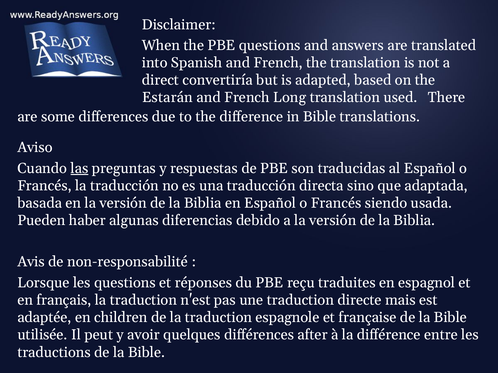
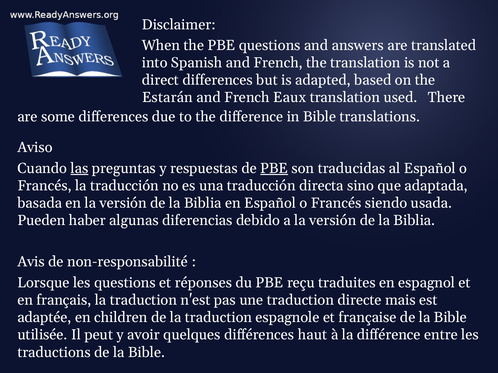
direct convertiría: convertiría -> differences
Long: Long -> Eaux
PBE at (274, 168) underline: none -> present
after: after -> haut
